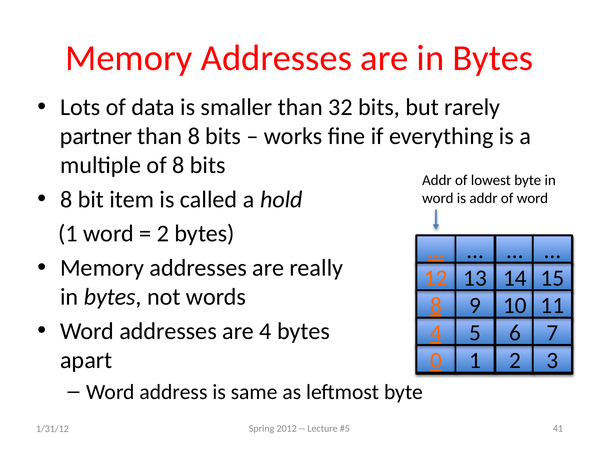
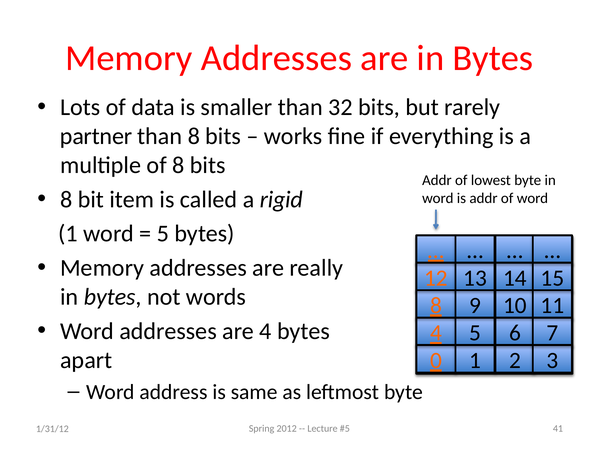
hold: hold -> rigid
2 at (163, 234): 2 -> 5
